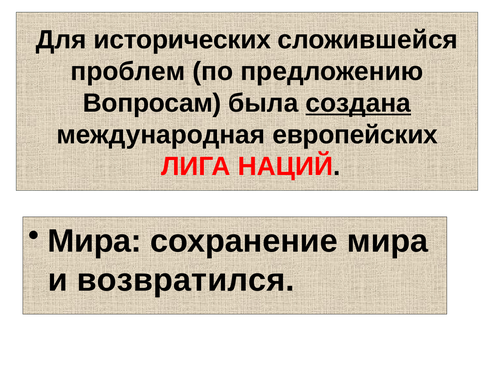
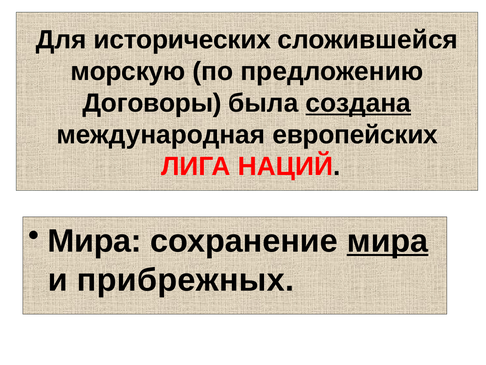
проблем: проблем -> морскую
Вопросам: Вопросам -> Договоры
мира at (388, 241) underline: none -> present
возвратился: возвратился -> прибрежных
